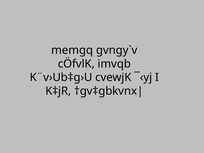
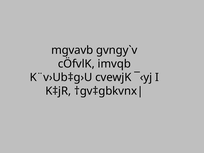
memgq: memgq -> mgvavb
